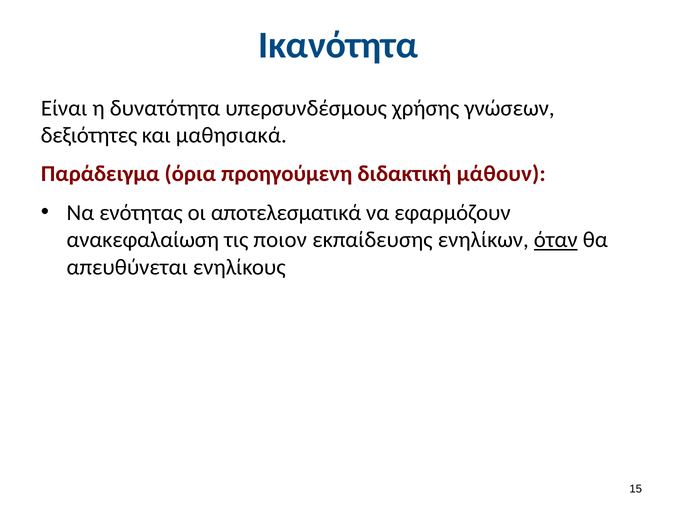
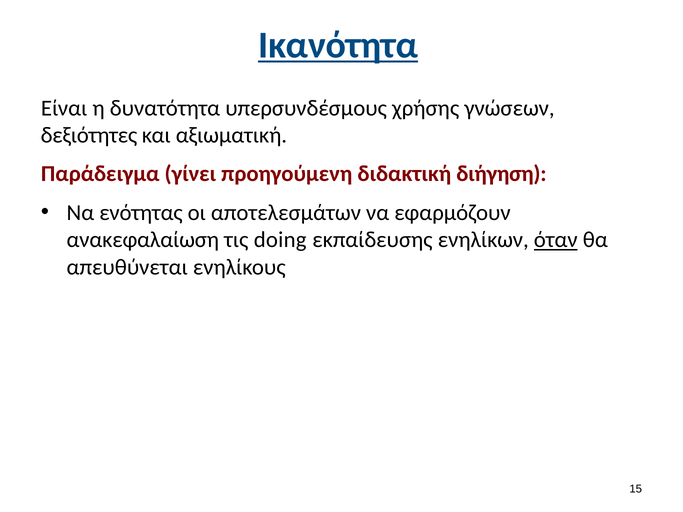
Ικανότητα underline: none -> present
μαθησιακά: μαθησιακά -> αξιωματική
όρια: όρια -> γίνει
μάθουν: μάθουν -> διήγηση
αποτελεσματικά: αποτελεσματικά -> αποτελεσμάτων
ποιον: ποιον -> doing
